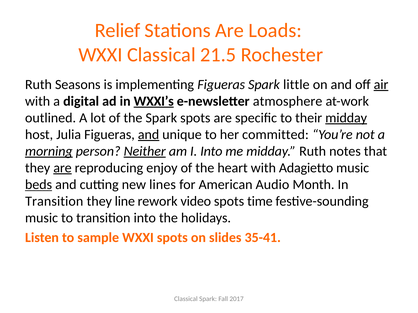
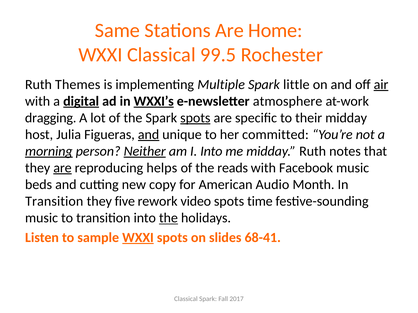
Relief: Relief -> Same
Loads: Loads -> Home
21.5: 21.5 -> 99.5
Seasons: Seasons -> Themes
implementing Figueras: Figueras -> Multiple
digital underline: none -> present
outlined: outlined -> dragging
spots at (195, 118) underline: none -> present
midday at (346, 118) underline: present -> none
enjoy: enjoy -> helps
heart: heart -> reads
Adagietto: Adagietto -> Facebook
beds underline: present -> none
lines: lines -> copy
line: line -> five
the at (168, 218) underline: none -> present
WXXI at (138, 238) underline: none -> present
35-41: 35-41 -> 68-41
